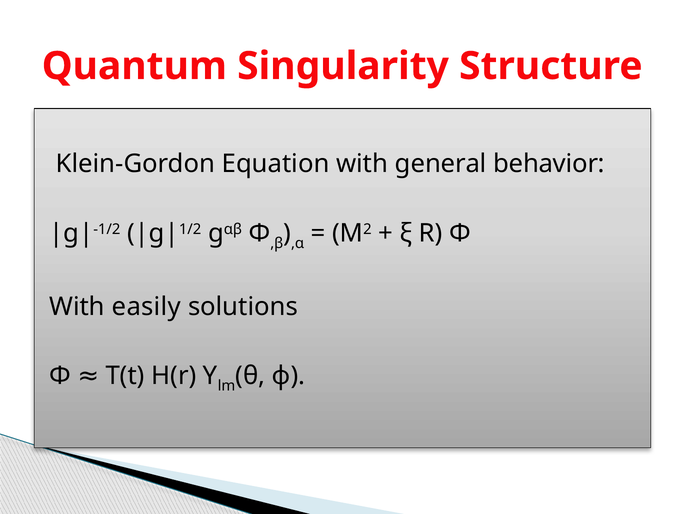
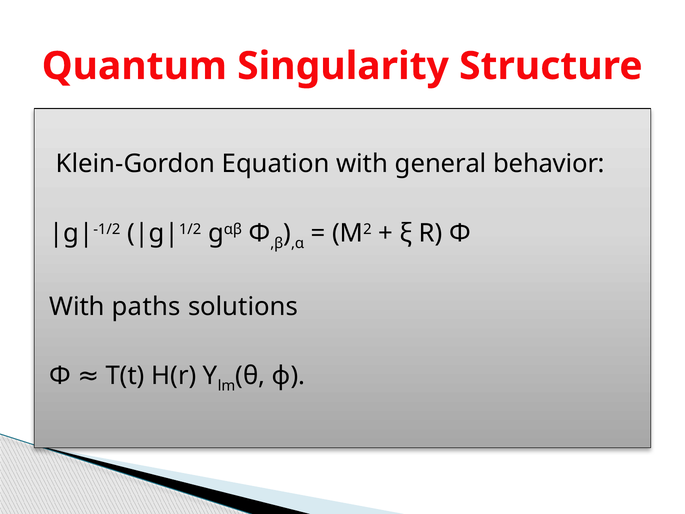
easily: easily -> paths
